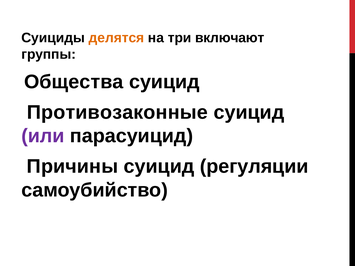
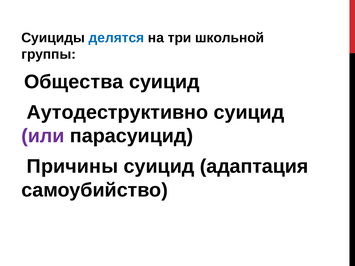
делятся colour: orange -> blue
включают: включают -> школьной
Противозаконные: Противозаконные -> Аутодеструктивно
регуляции: регуляции -> адаптация
